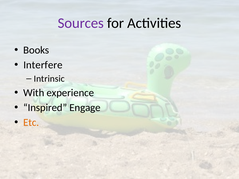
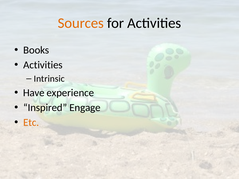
Sources colour: purple -> orange
Interfere at (43, 65): Interfere -> Activities
With: With -> Have
